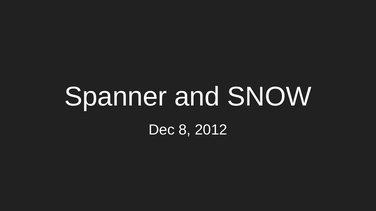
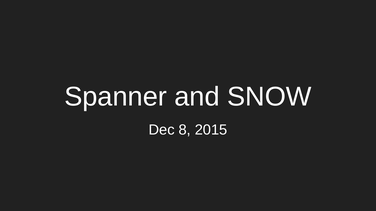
2012: 2012 -> 2015
